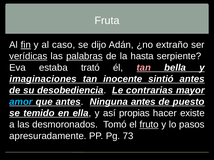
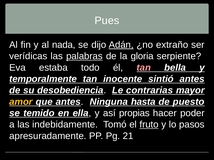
Fruta: Fruta -> Pues
fin underline: present -> none
caso: caso -> nada
Adán underline: none -> present
verídicas underline: present -> none
hasta: hasta -> gloria
trató: trató -> todo
imaginaciones: imaginaciones -> temporalmente
amor colour: light blue -> yellow
Ninguna antes: antes -> hasta
existe: existe -> poder
desmoronados: desmoronados -> indebidamente
73: 73 -> 21
